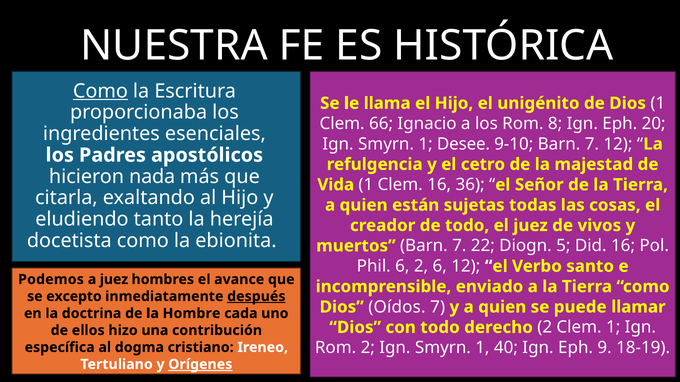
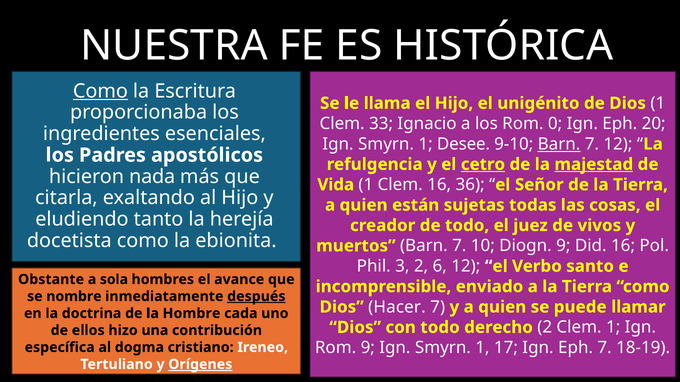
66: 66 -> 33
8: 8 -> 0
Barn at (559, 144) underline: none -> present
cetro underline: none -> present
majestad underline: none -> present
22: 22 -> 10
Diogn 5: 5 -> 9
Phil 6: 6 -> 3
Podemos: Podemos -> Obstante
a juez: juez -> sola
excepto: excepto -> nombre
Oídos: Oídos -> Hacer
Rom 2: 2 -> 9
40: 40 -> 17
Eph 9: 9 -> 7
